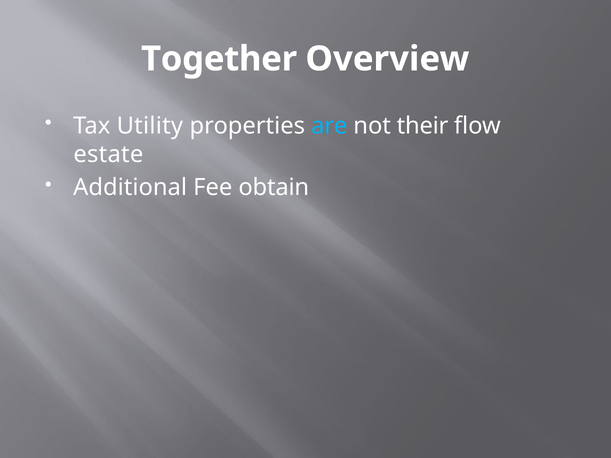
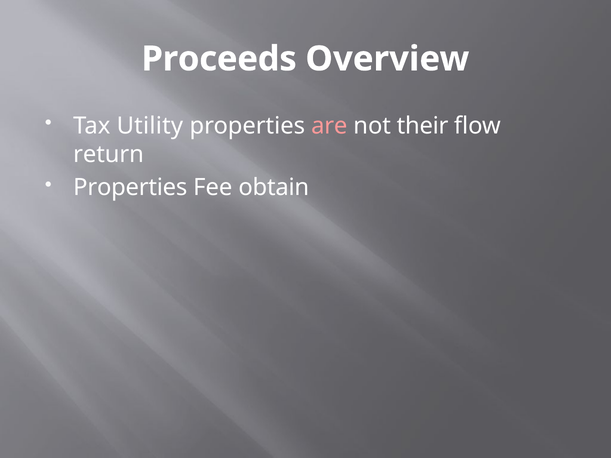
Together: Together -> Proceeds
are colour: light blue -> pink
estate: estate -> return
Additional at (130, 188): Additional -> Properties
